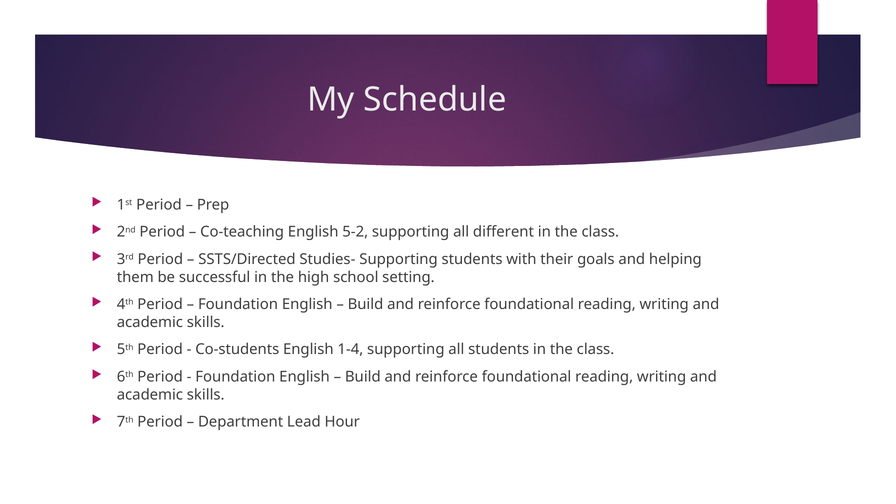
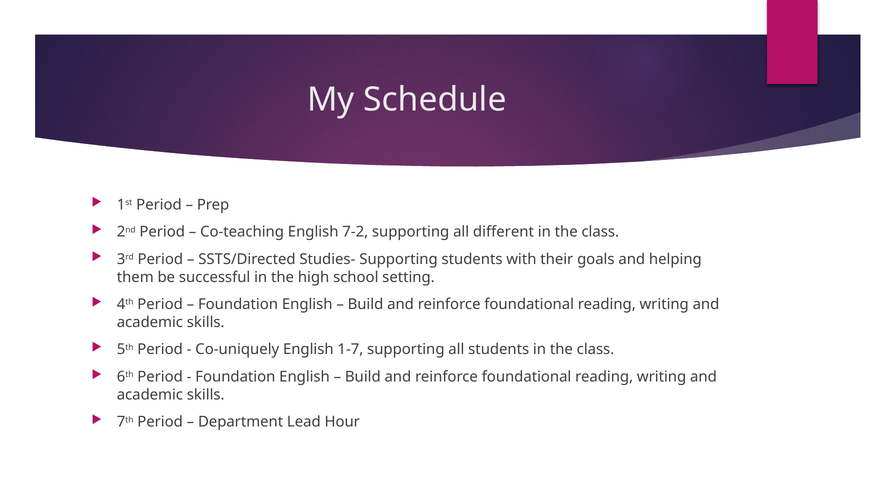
5-2: 5-2 -> 7-2
Co-students: Co-students -> Co-uniquely
1-4: 1-4 -> 1-7
